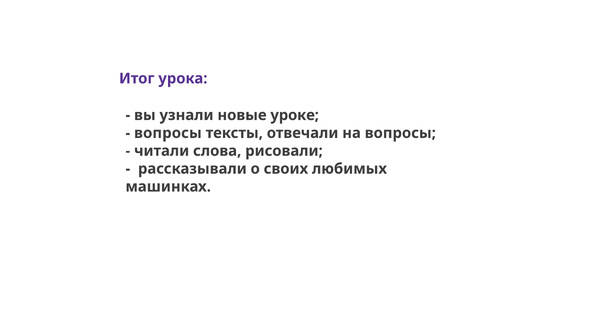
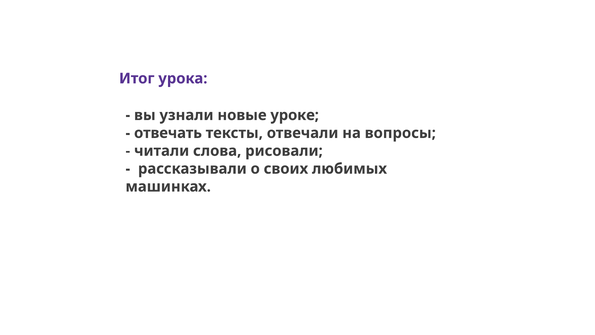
вопросы at (168, 133): вопросы -> отвечать
